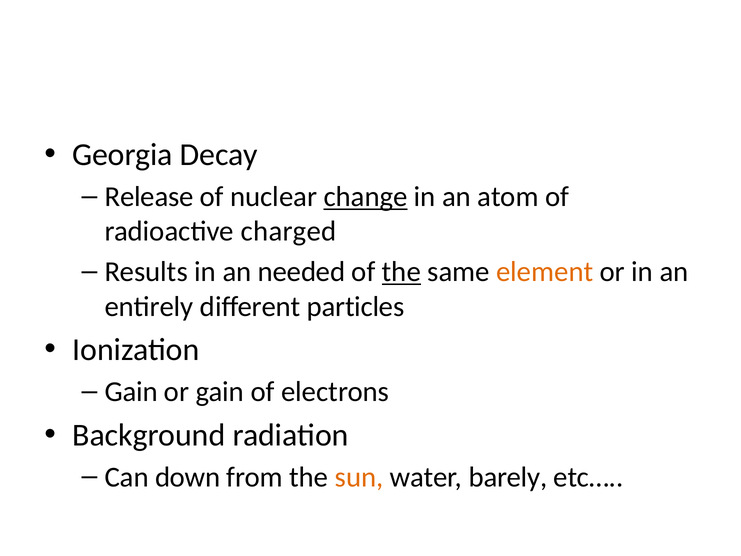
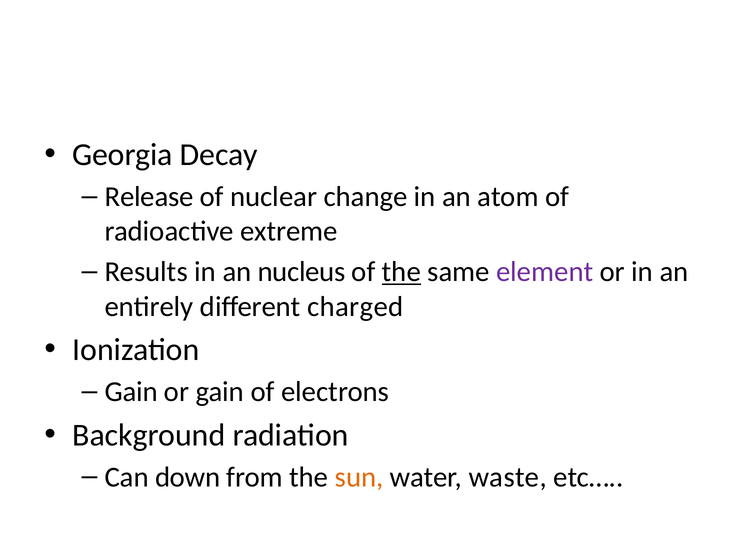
change underline: present -> none
charged: charged -> extreme
needed: needed -> nucleus
element colour: orange -> purple
particles: particles -> charged
barely: barely -> waste
